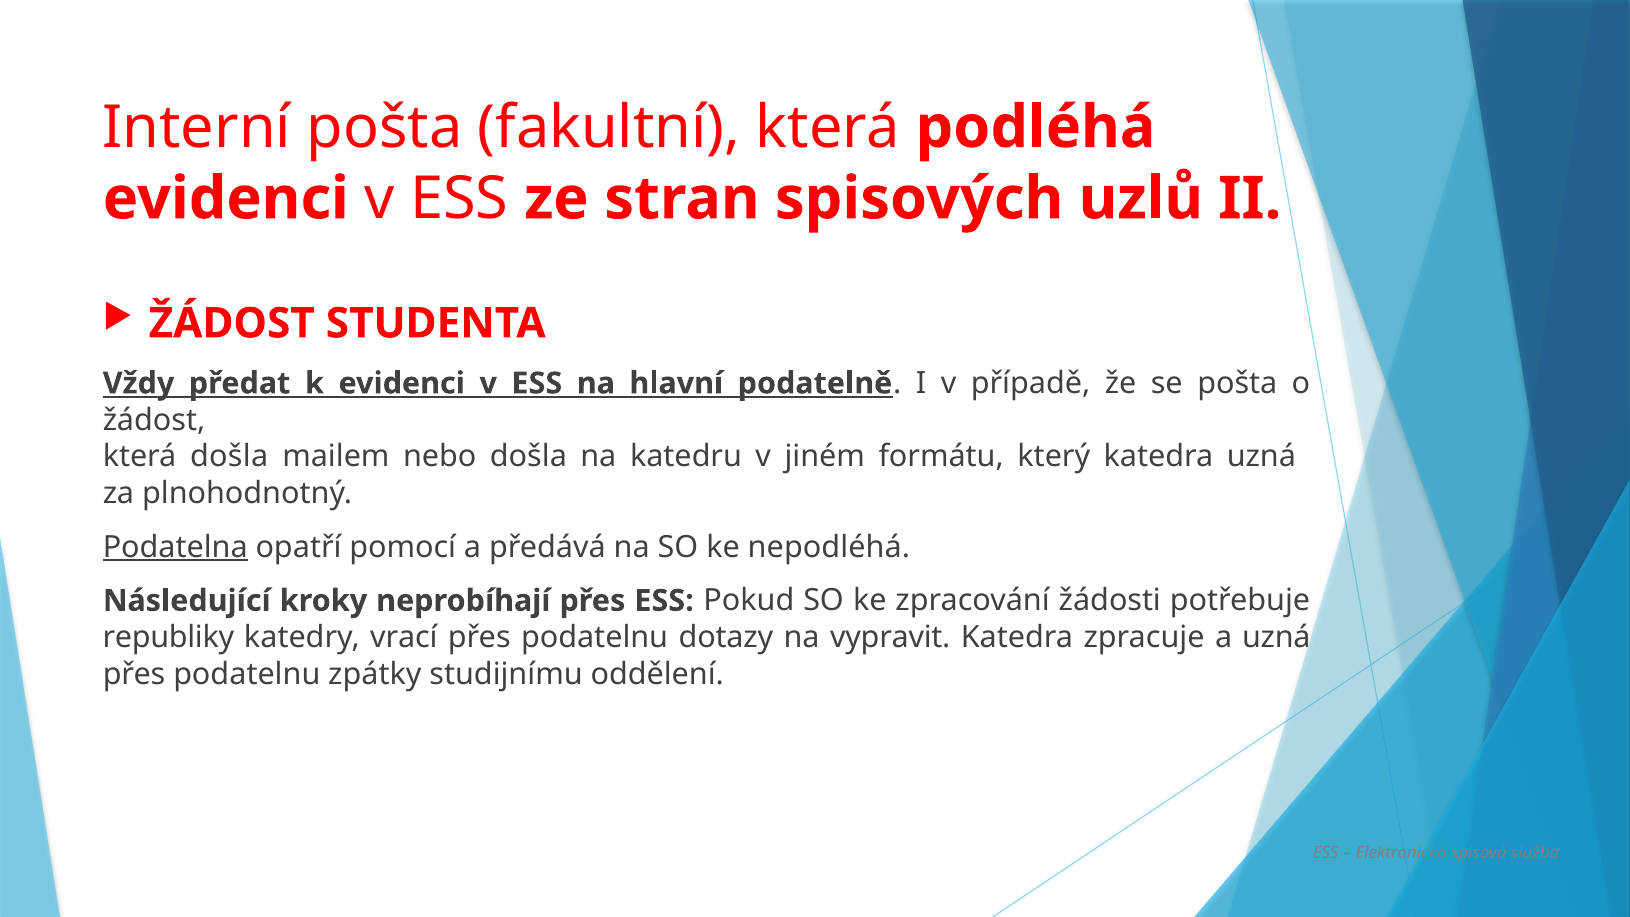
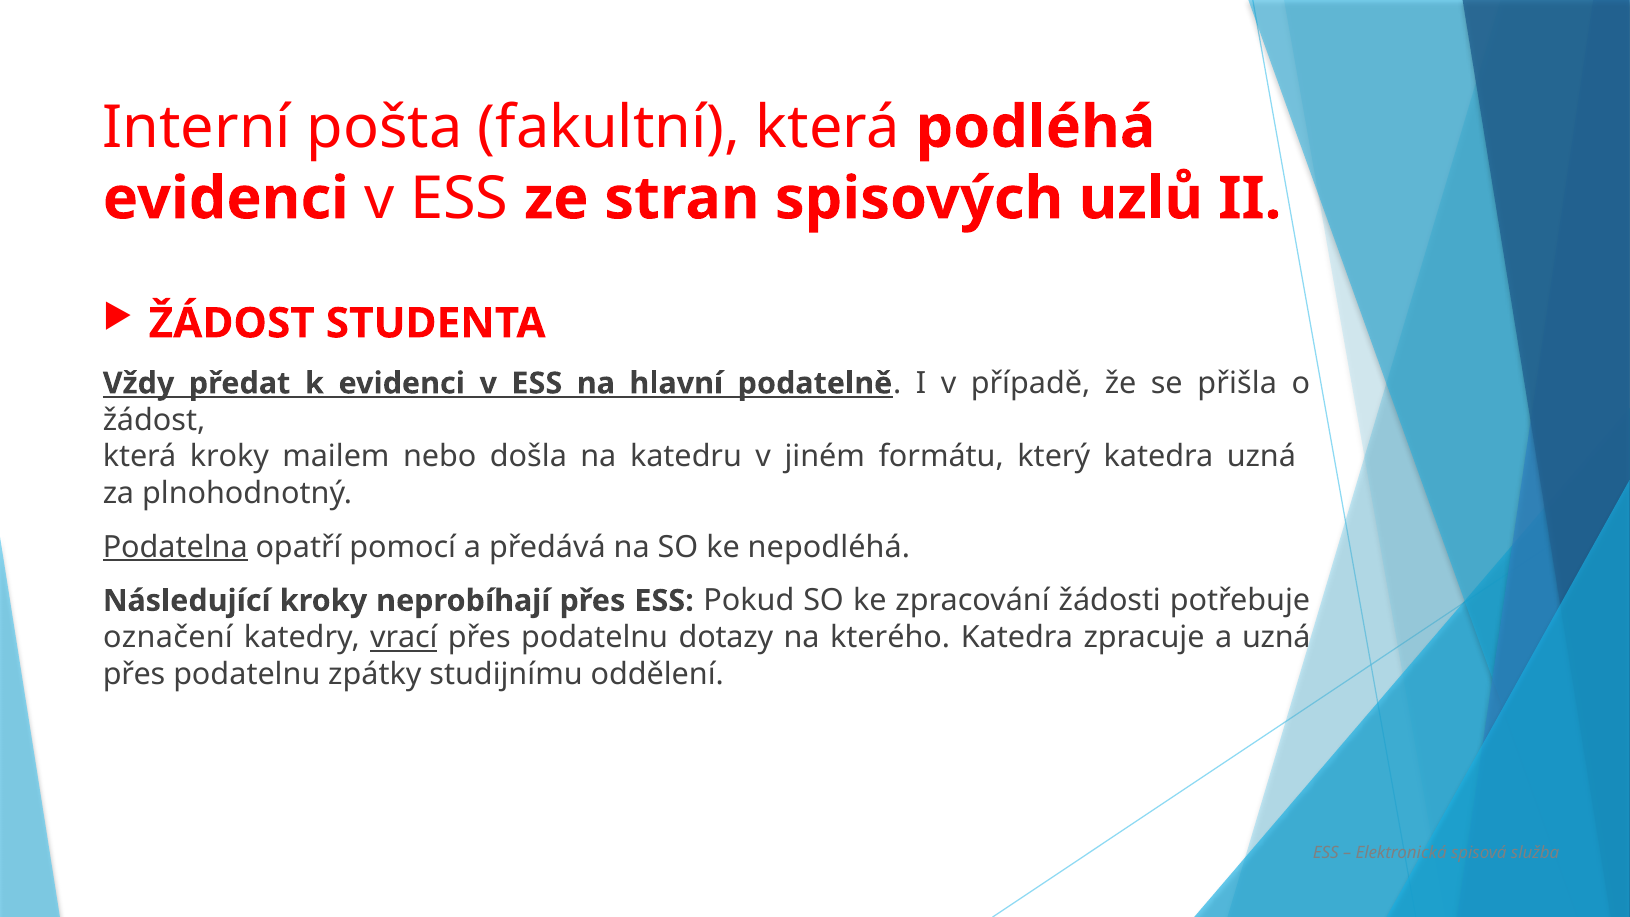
se pošta: pošta -> přišla
která došla: došla -> kroky
republiky: republiky -> označení
vrací underline: none -> present
vypravit: vypravit -> kterého
